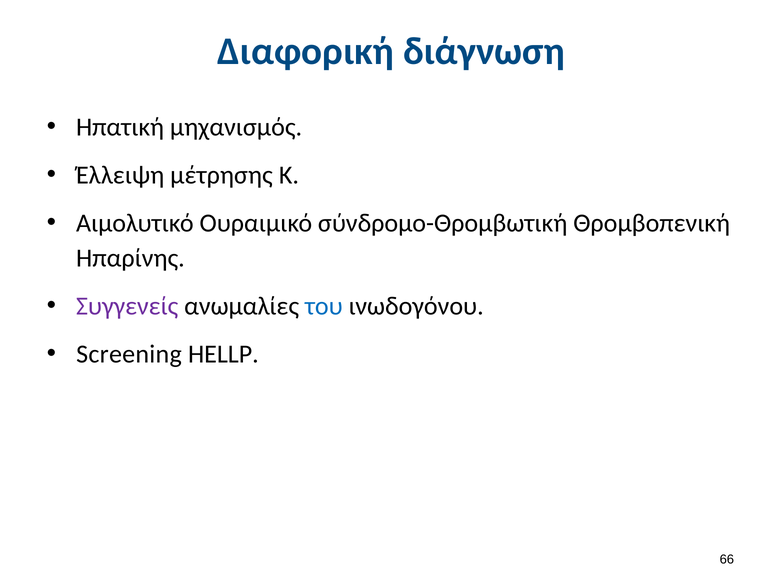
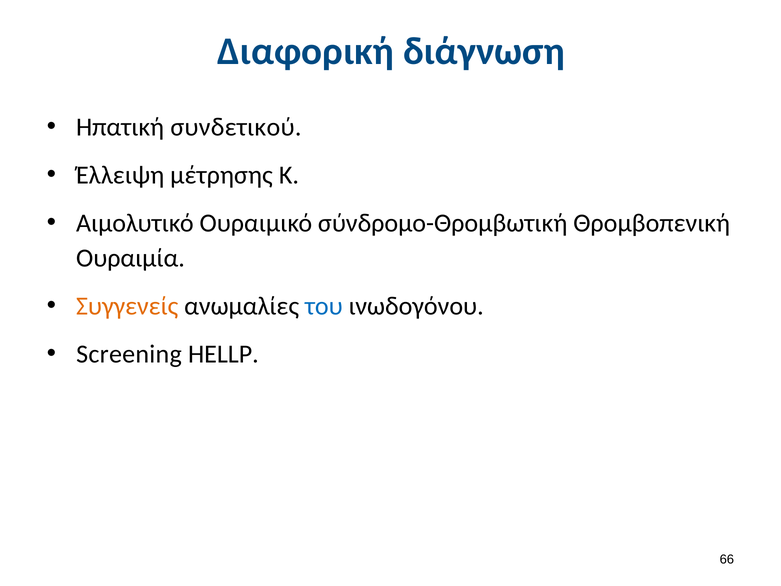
μηχανισμός: μηχανισμός -> συνδετικού
Ηπαρίνης: Ηπαρίνης -> Ουραιμία
Συγγενείς colour: purple -> orange
